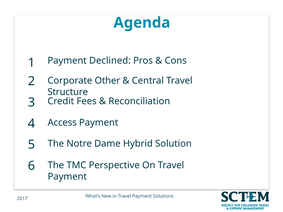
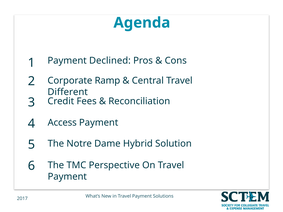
Other: Other -> Ramp
Structure: Structure -> Different
